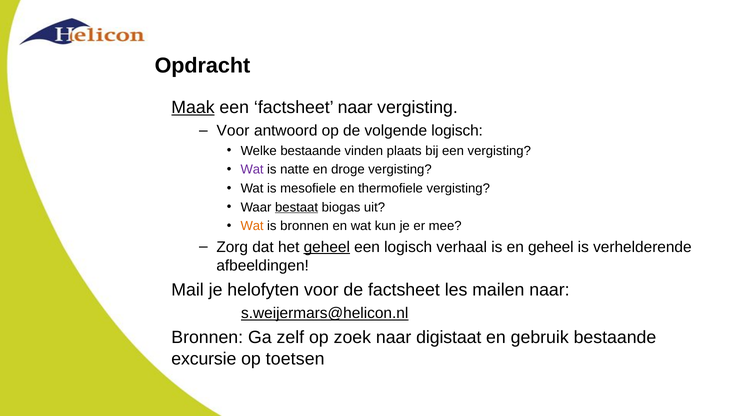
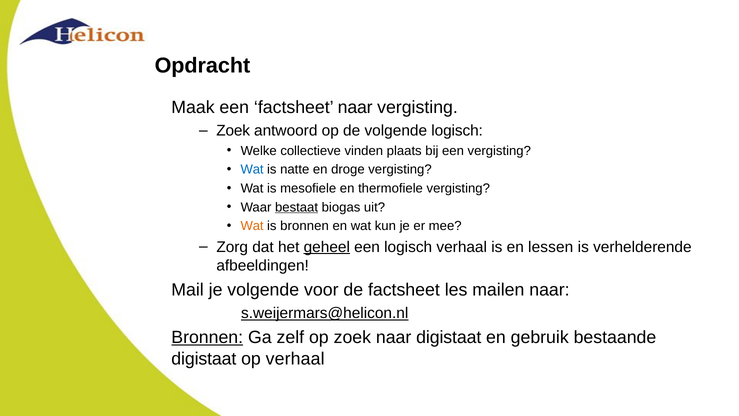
Maak underline: present -> none
Voor at (233, 131): Voor -> Zoek
Welke bestaande: bestaande -> collectieve
Wat at (252, 169) colour: purple -> blue
en geheel: geheel -> lessen
je helofyten: helofyten -> volgende
Bronnen at (207, 337) underline: none -> present
excursie at (204, 359): excursie -> digistaat
op toetsen: toetsen -> verhaal
